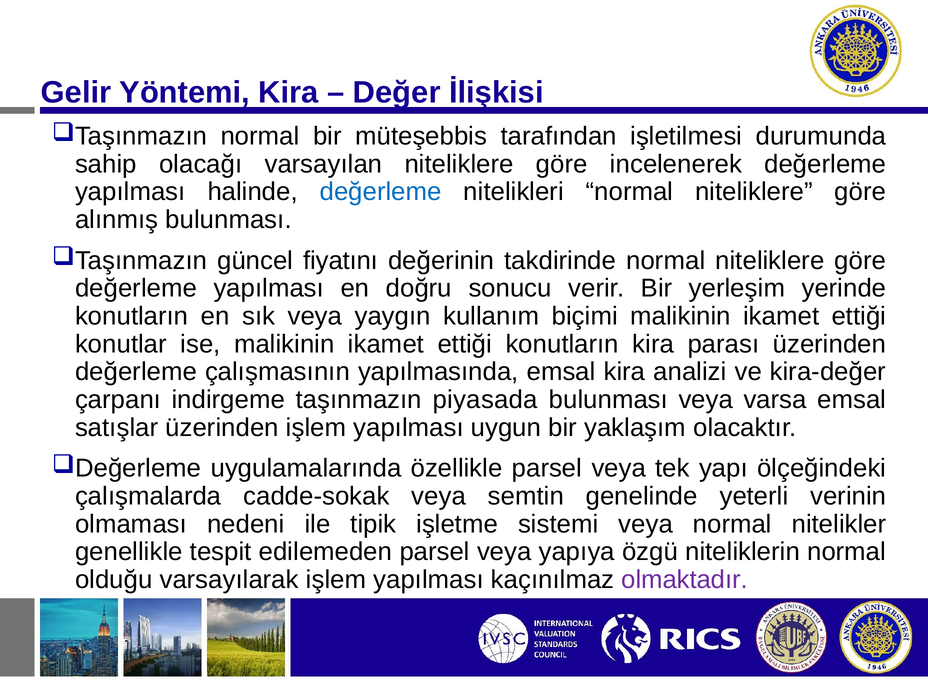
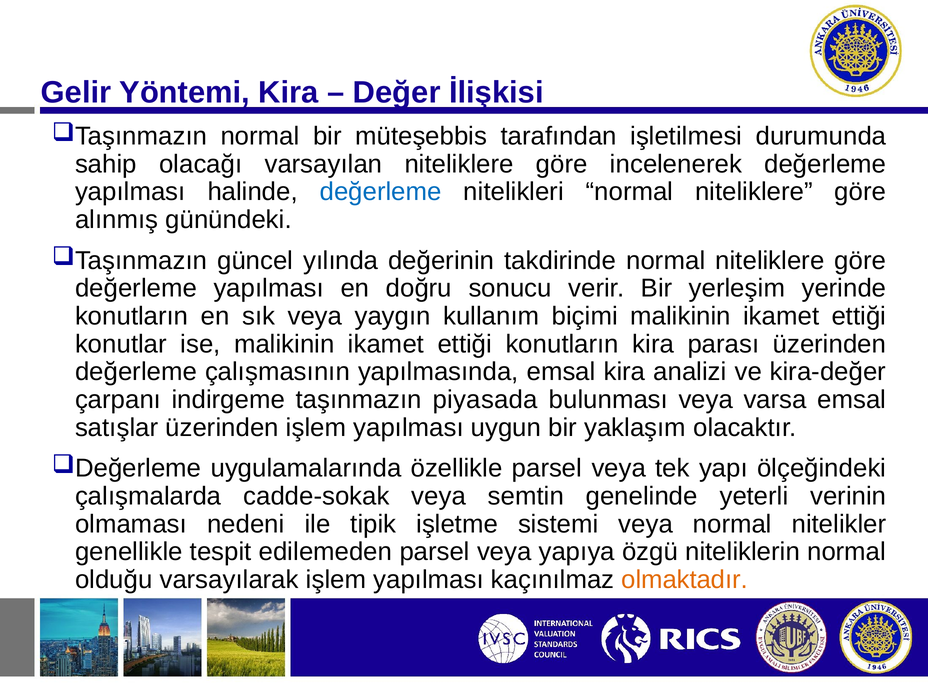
alınmış bulunması: bulunması -> günündeki
fiyatını: fiyatını -> yılında
olmaktadır colour: purple -> orange
